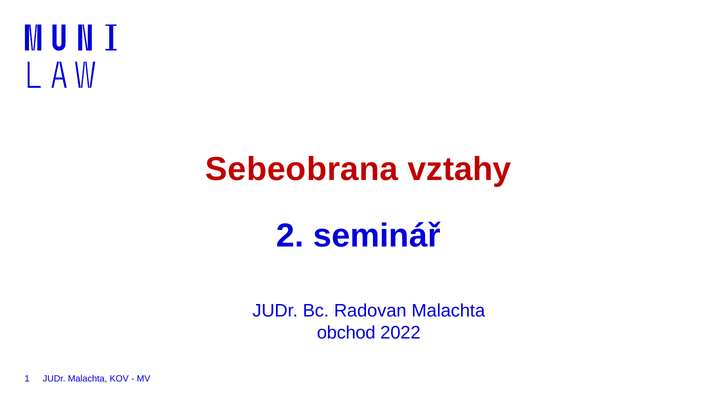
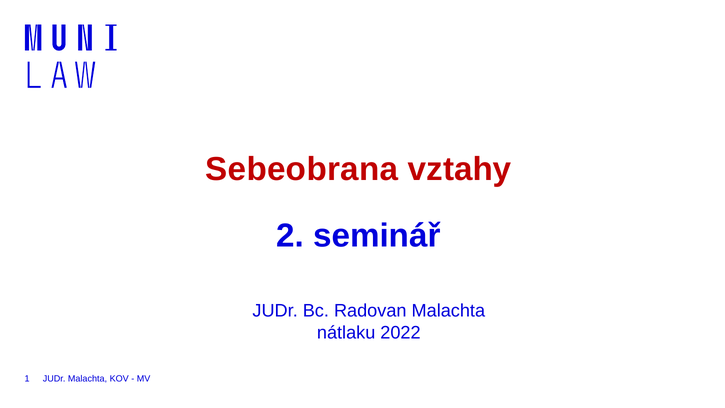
obchod: obchod -> nátlaku
